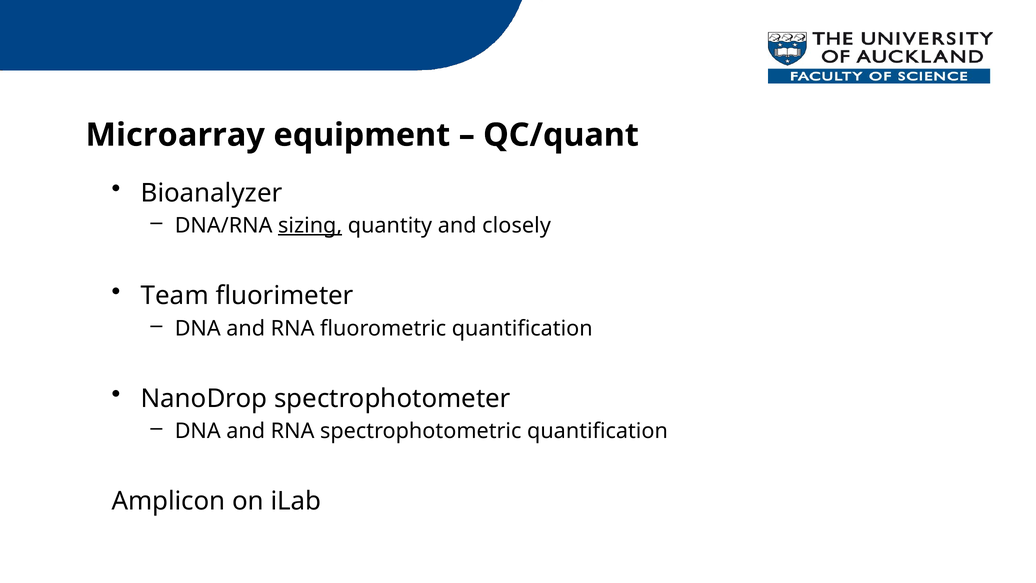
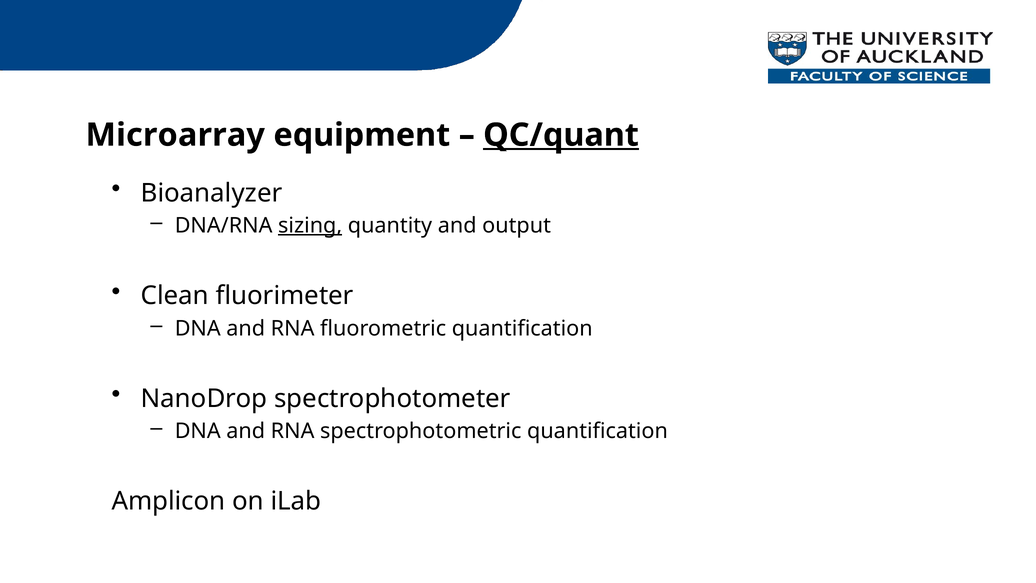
QC/quant underline: none -> present
closely: closely -> output
Team: Team -> Clean
